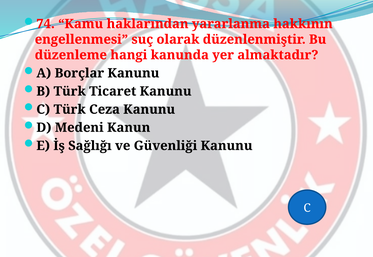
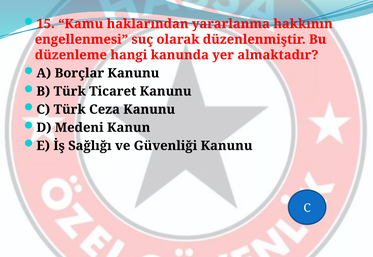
74: 74 -> 15
